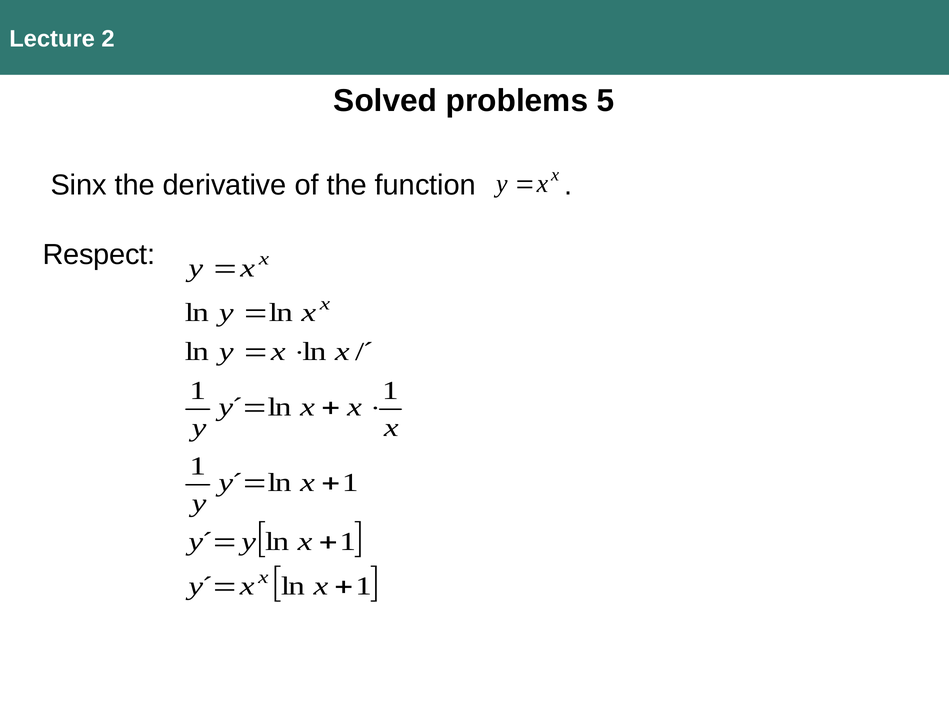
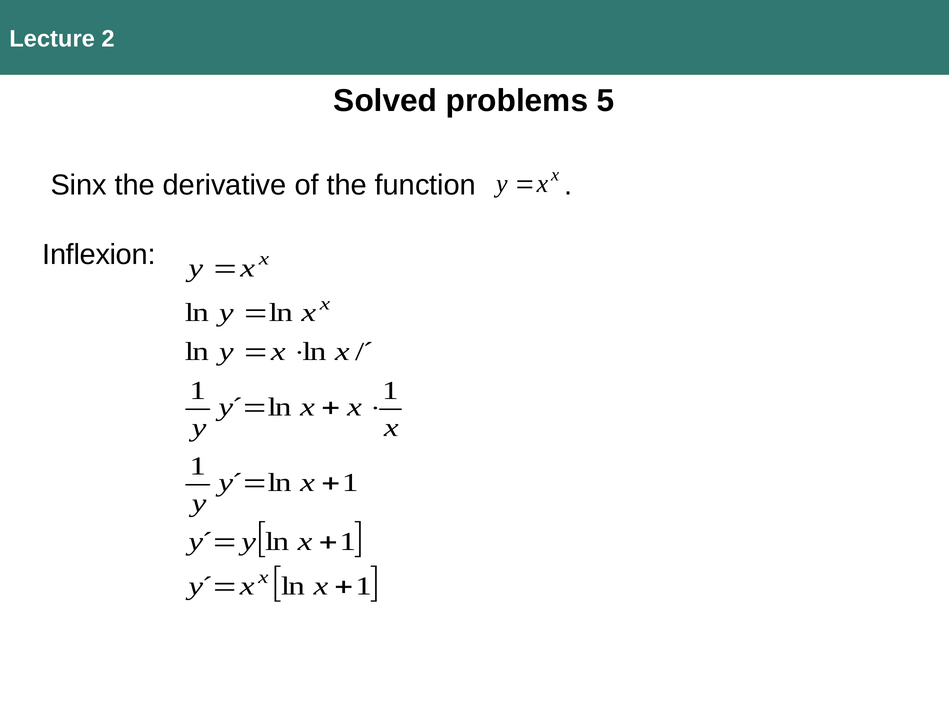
Respect: Respect -> Inflexion
